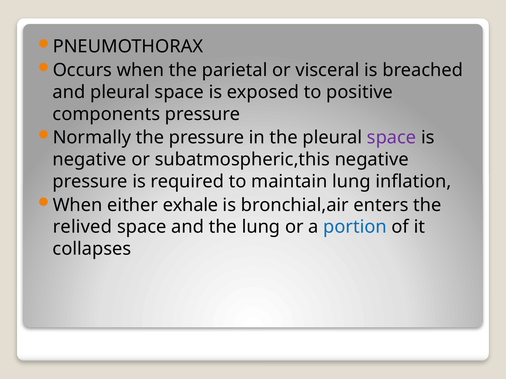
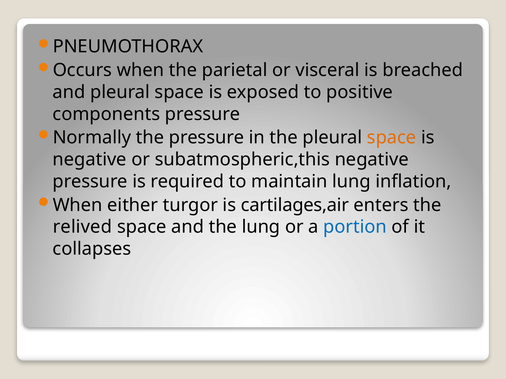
space at (392, 138) colour: purple -> orange
exhale: exhale -> turgor
bronchial,air: bronchial,air -> cartilages,air
